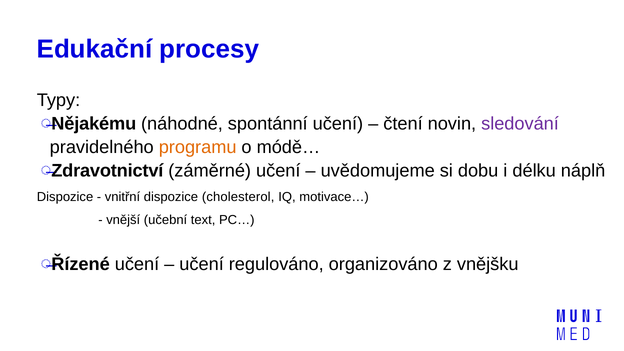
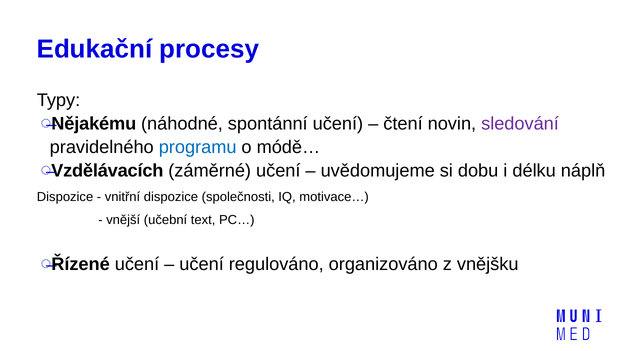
programu colour: orange -> blue
Zdravotnictví: Zdravotnictví -> Vzdělávacích
cholesterol: cholesterol -> společnosti
